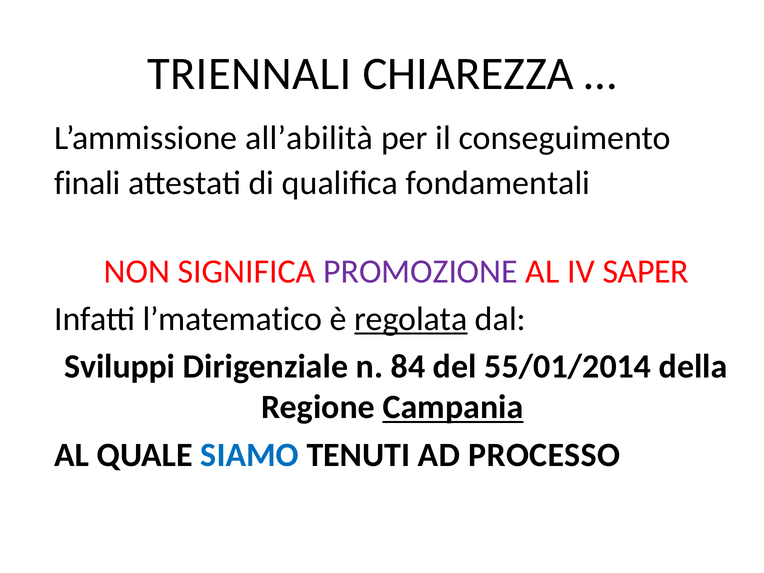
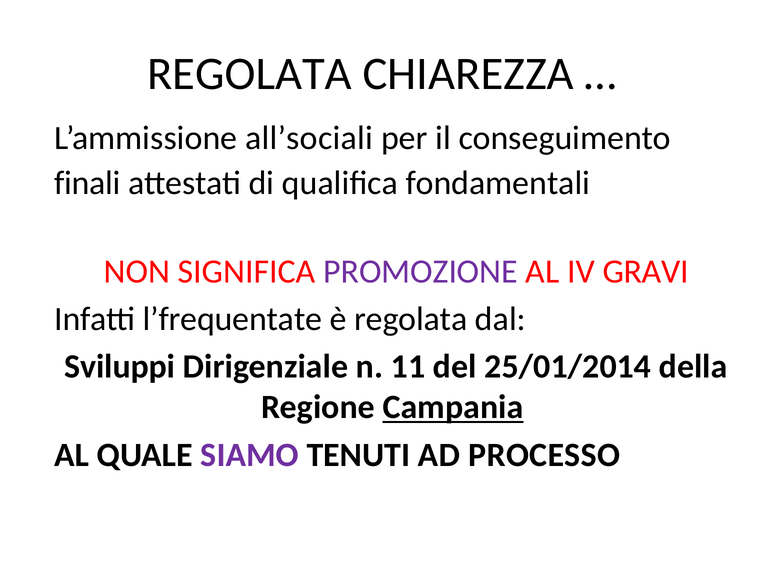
TRIENNALI at (249, 74): TRIENNALI -> REGOLATA
all’abilità: all’abilità -> all’sociali
SAPER: SAPER -> GRAVI
l’matematico: l’matematico -> l’frequentate
regolata at (411, 319) underline: present -> none
84: 84 -> 11
55/01/2014: 55/01/2014 -> 25/01/2014
SIAMO colour: blue -> purple
